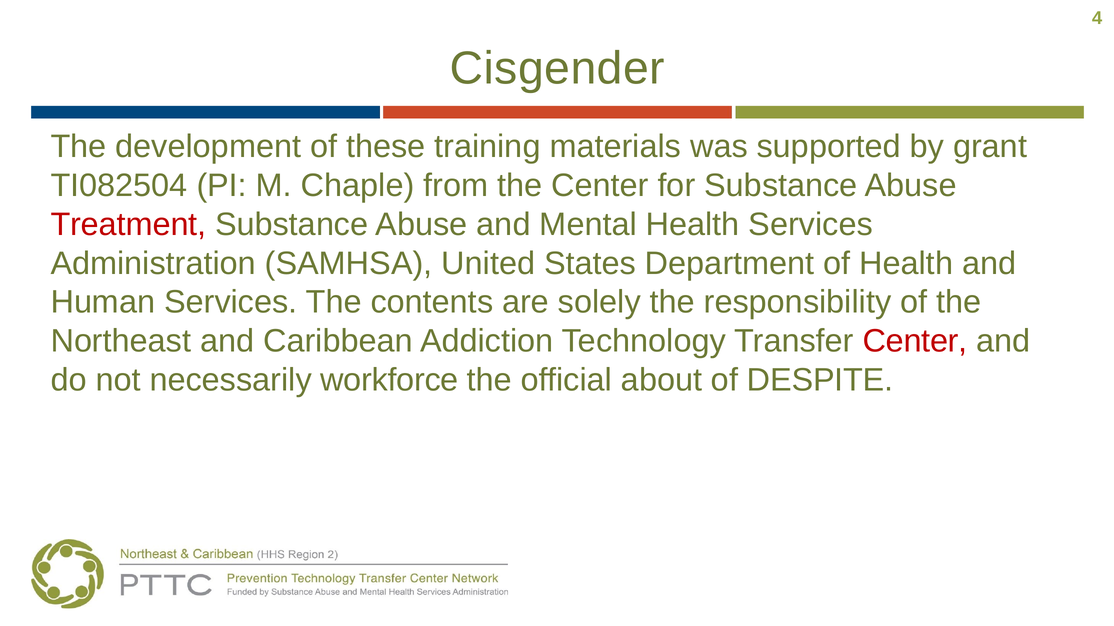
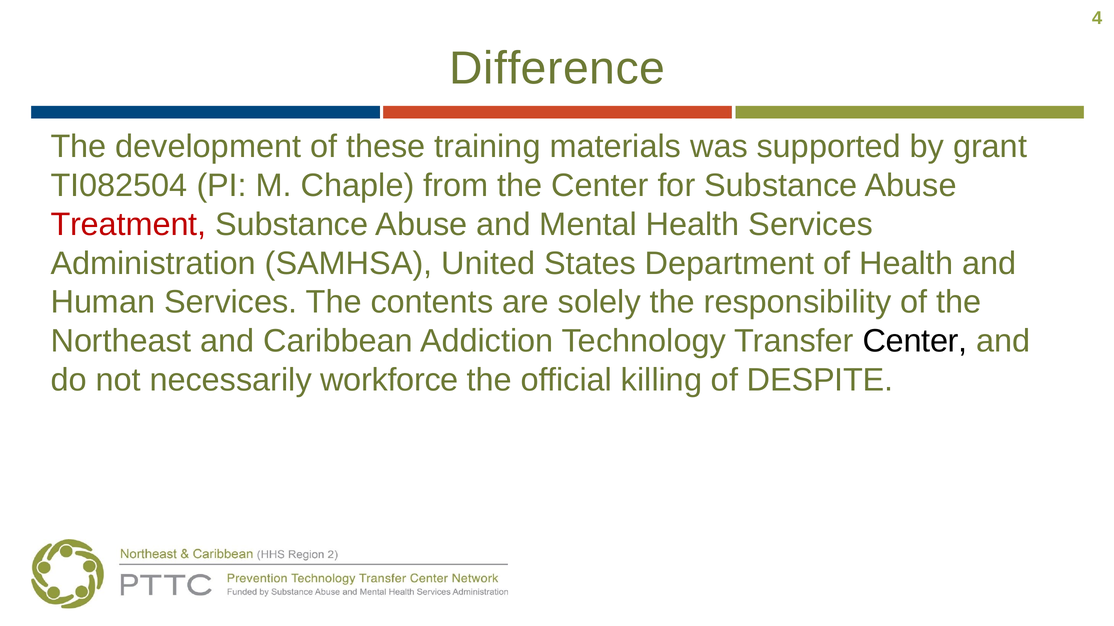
Cisgender: Cisgender -> Difference
Center at (915, 341) colour: red -> black
about: about -> killing
